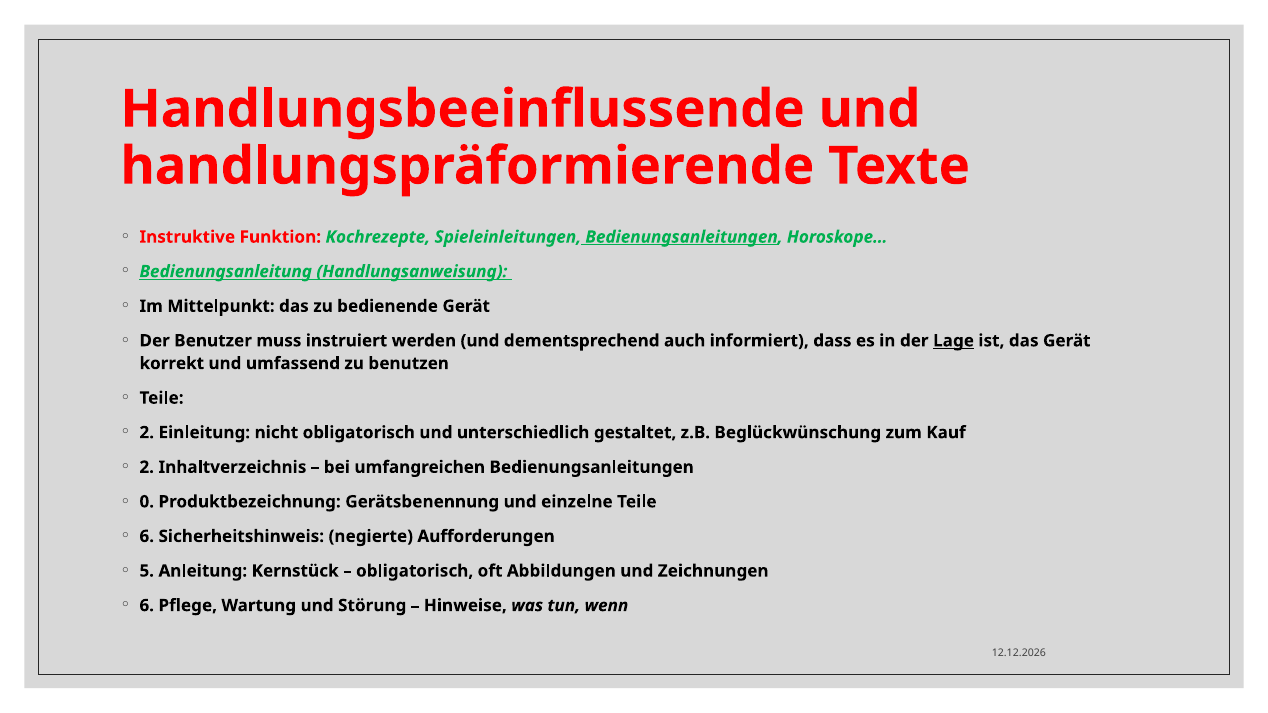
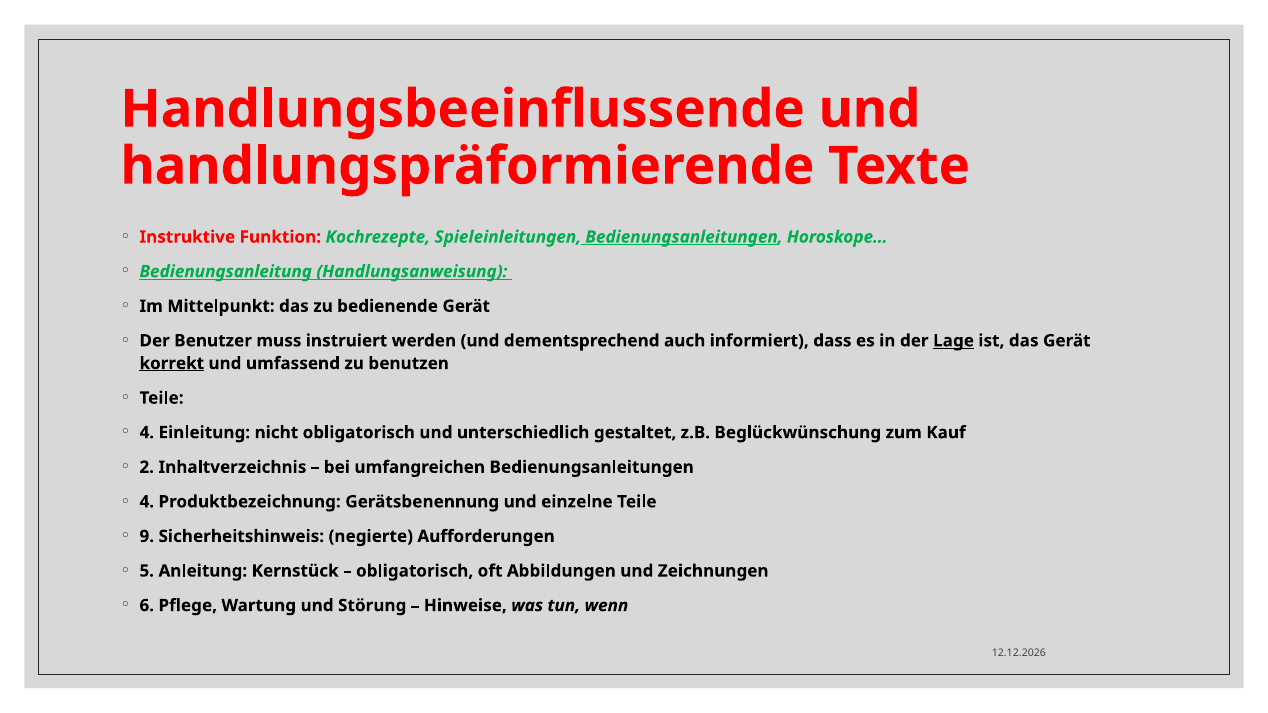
korrekt underline: none -> present
2 at (147, 433): 2 -> 4
0 at (147, 502): 0 -> 4
6 at (147, 537): 6 -> 9
